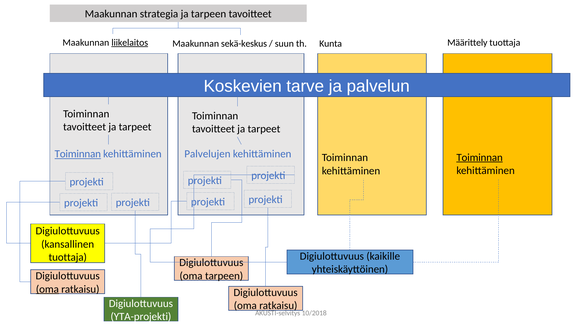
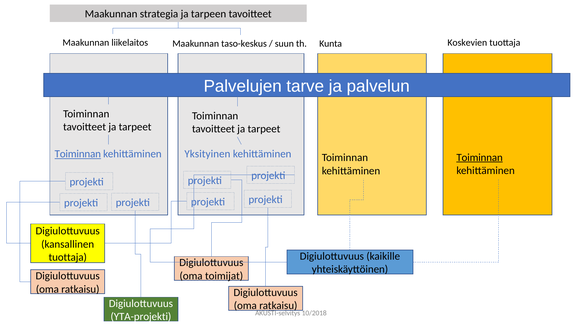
liikelaitos underline: present -> none
sekä-keskus: sekä-keskus -> taso-keskus
Määrittely: Määrittely -> Koskevien
Koskevien: Koskevien -> Palvelujen
Palvelujen: Palvelujen -> Yksityinen
oma tarpeen: tarpeen -> toimijat
oma at (47, 289) underline: present -> none
